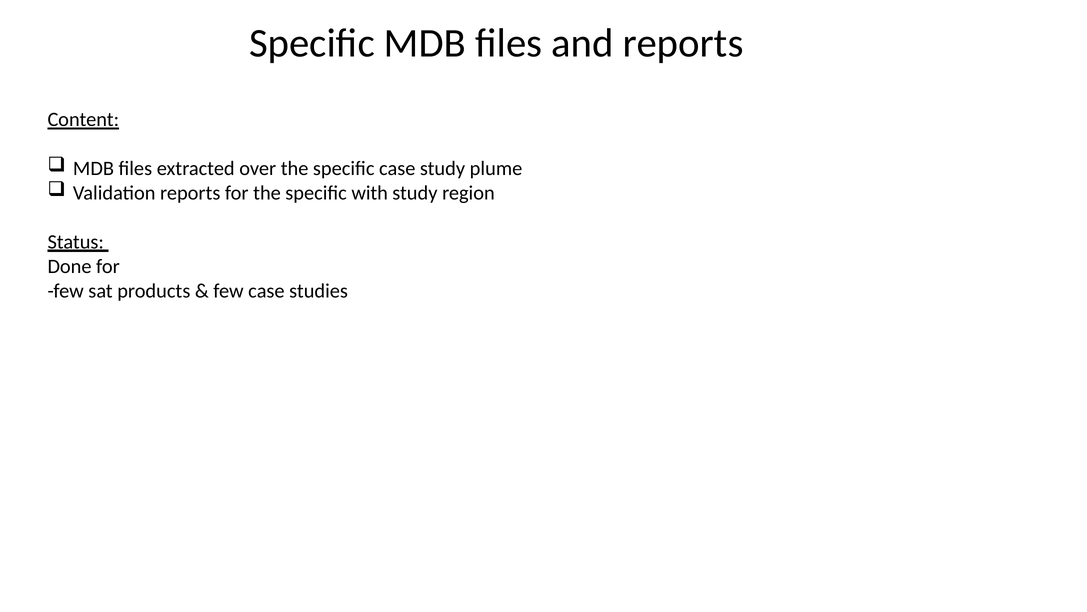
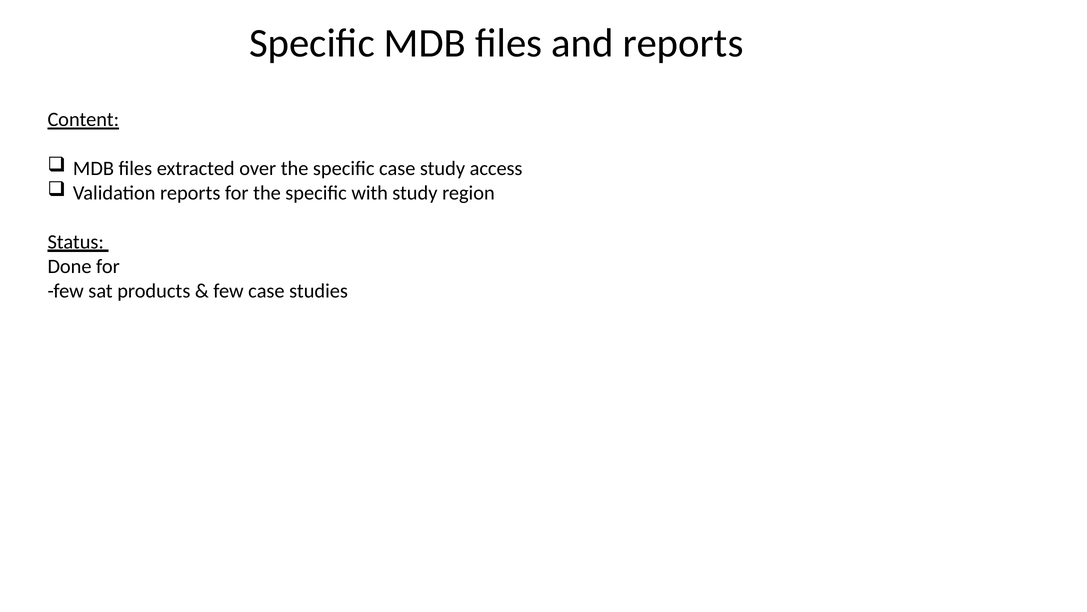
plume: plume -> access
